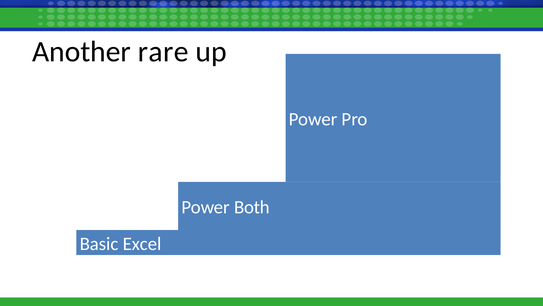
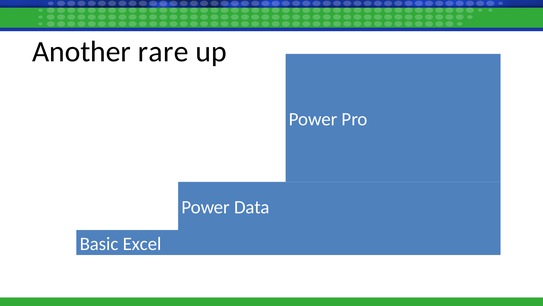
Both: Both -> Data
